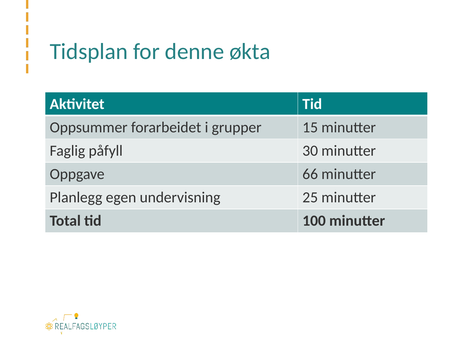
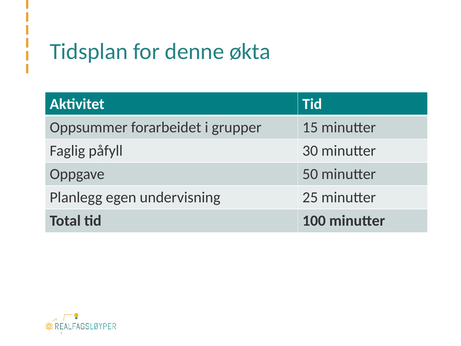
66: 66 -> 50
